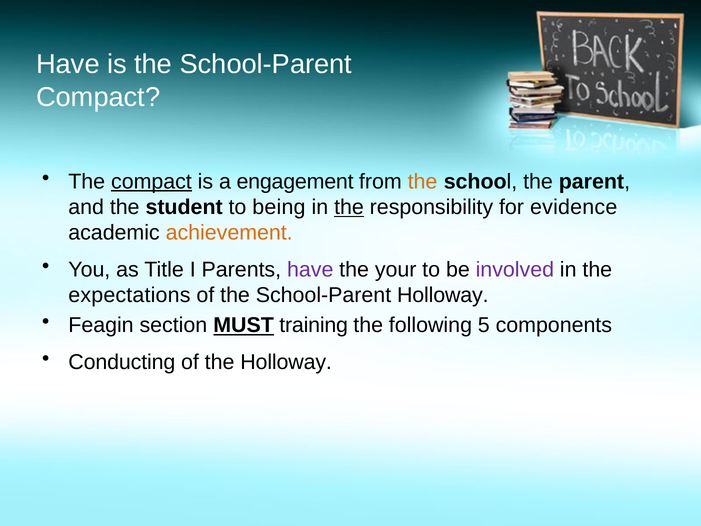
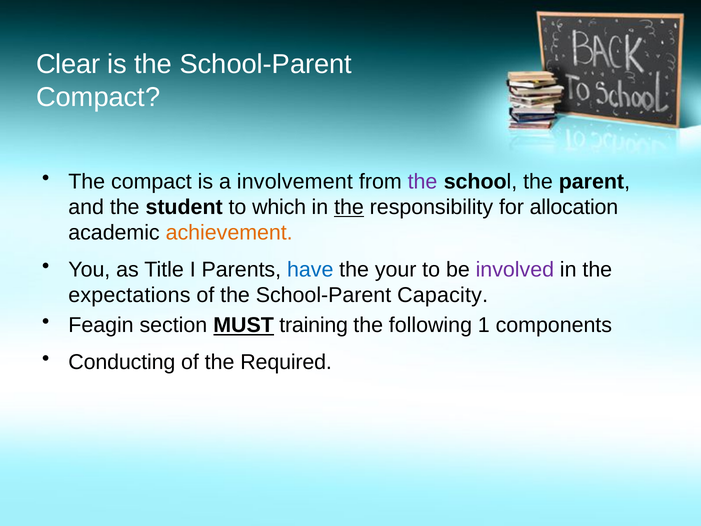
Have at (68, 64): Have -> Clear
compact at (151, 181) underline: present -> none
engagement: engagement -> involvement
the at (423, 181) colour: orange -> purple
being: being -> which
evidence: evidence -> allocation
have at (310, 270) colour: purple -> blue
School-Parent Holloway: Holloway -> Capacity
5: 5 -> 1
the Holloway: Holloway -> Required
